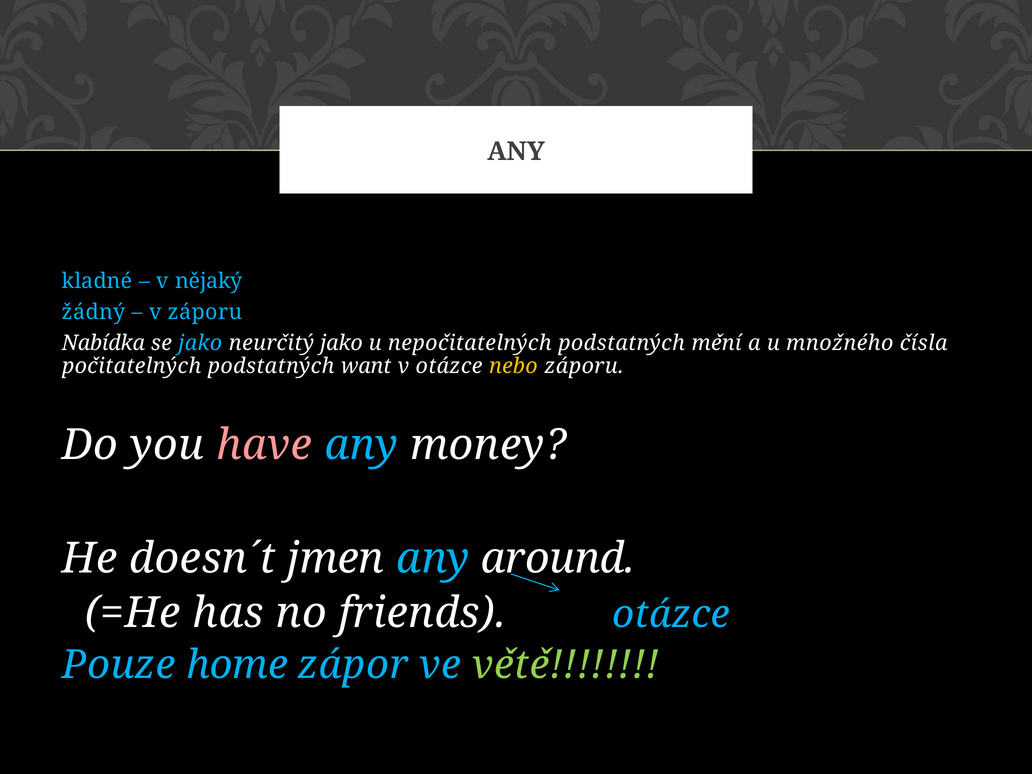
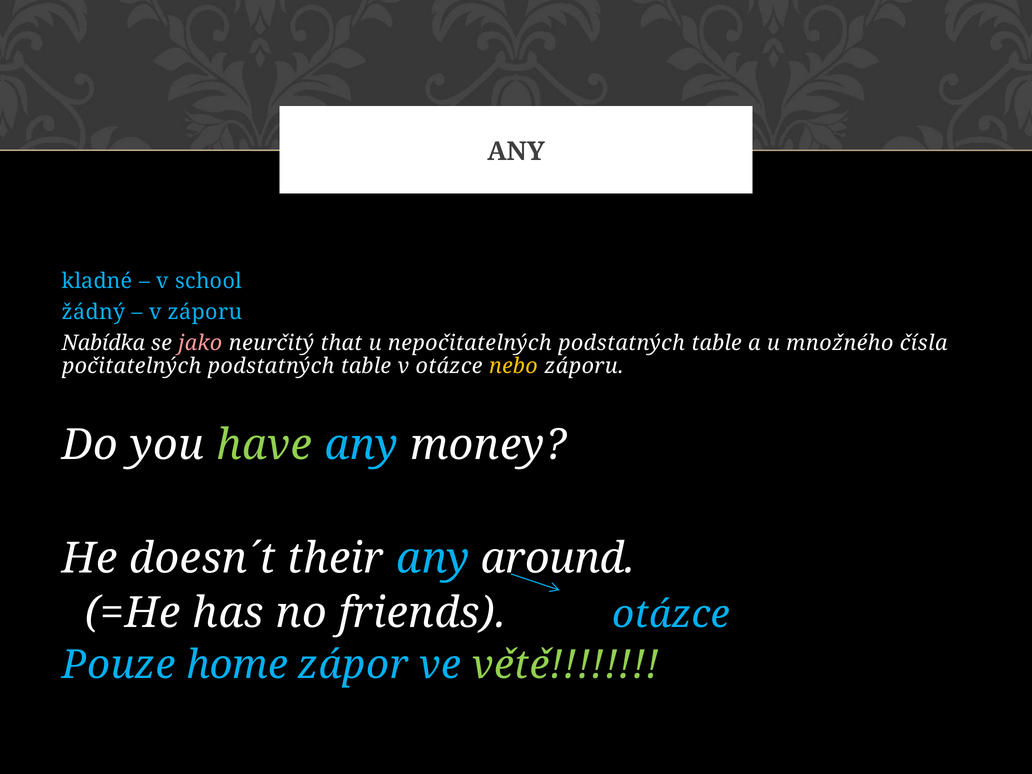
nějaký: nějaký -> school
jako at (200, 343) colour: light blue -> pink
neurčitý jako: jako -> that
nepočitatelných podstatných mění: mění -> table
počitatelných podstatných want: want -> table
have colour: pink -> light green
jmen: jmen -> their
